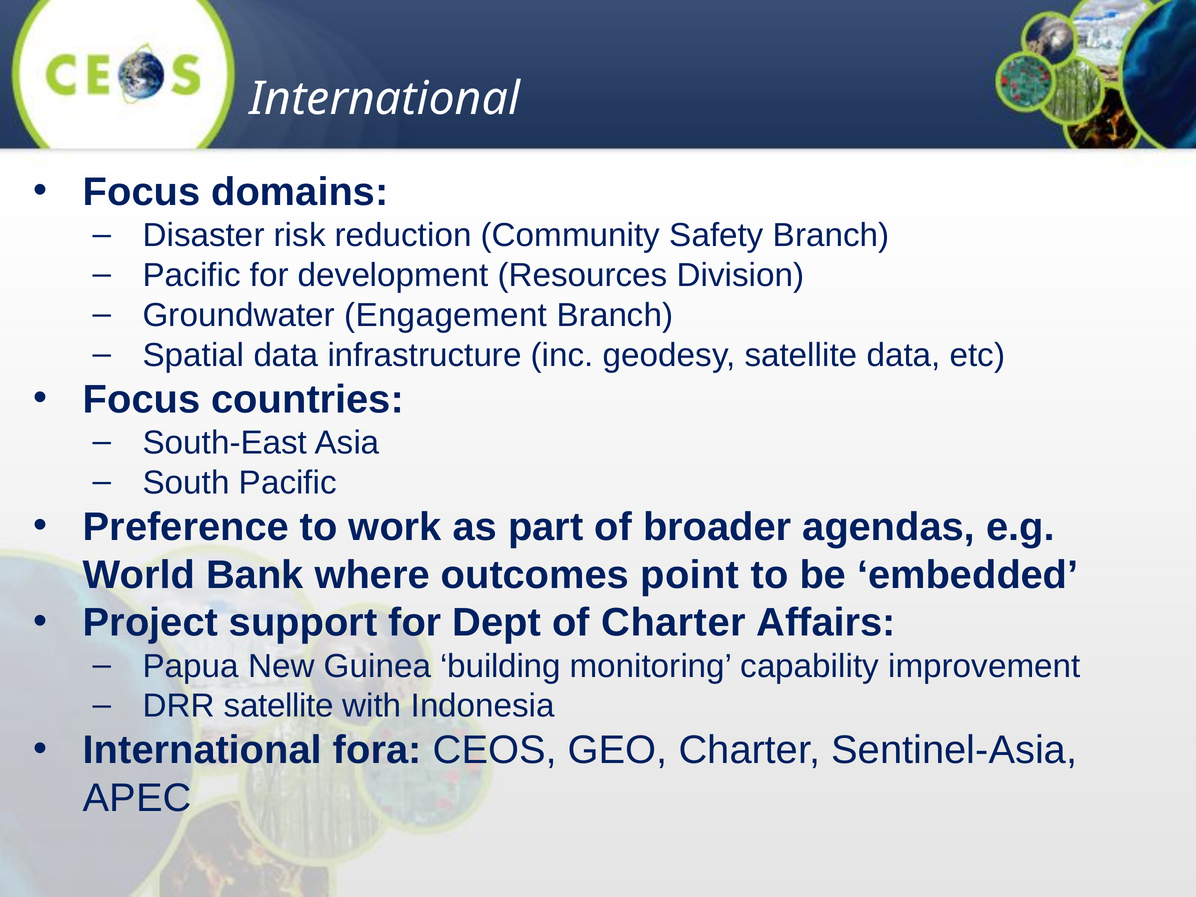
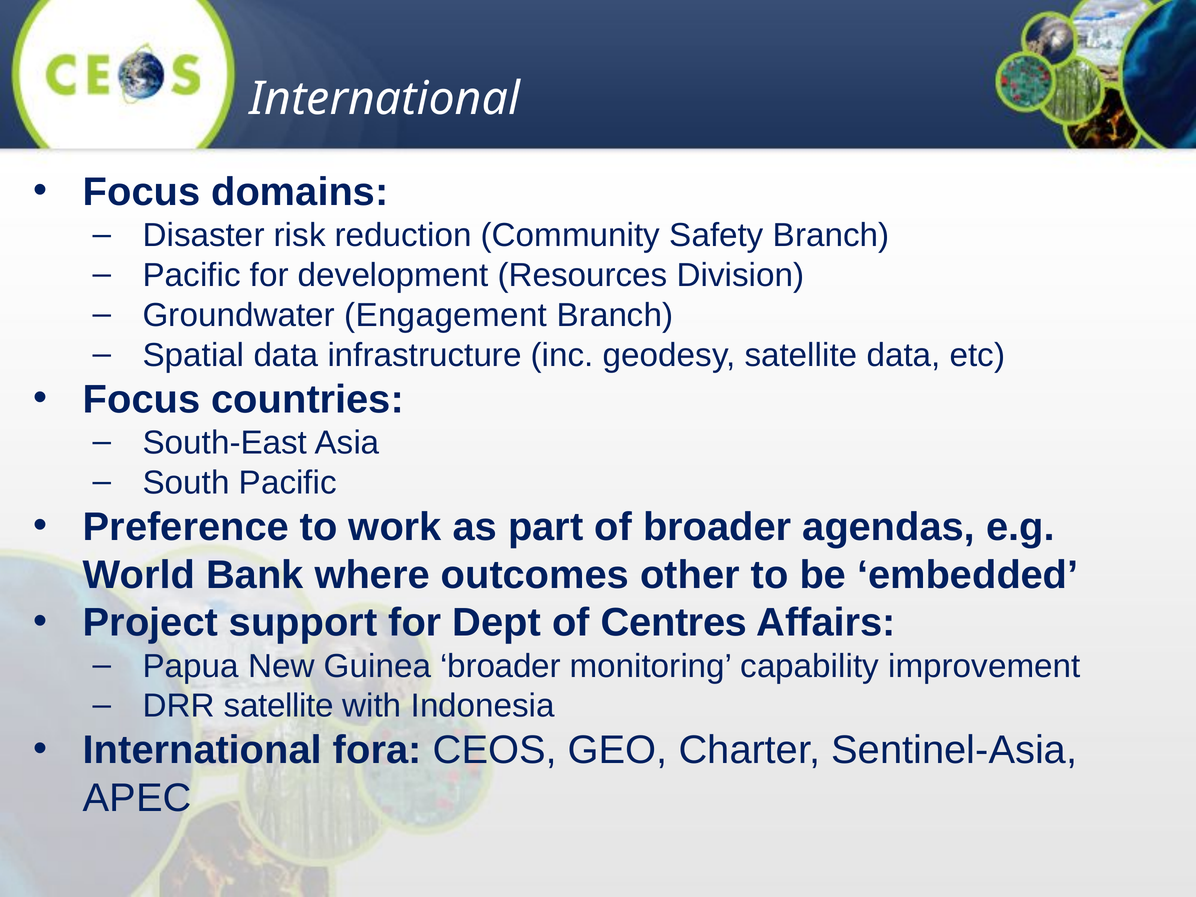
point: point -> other
of Charter: Charter -> Centres
Guinea building: building -> broader
